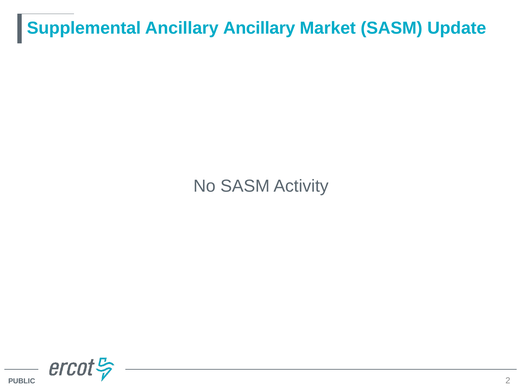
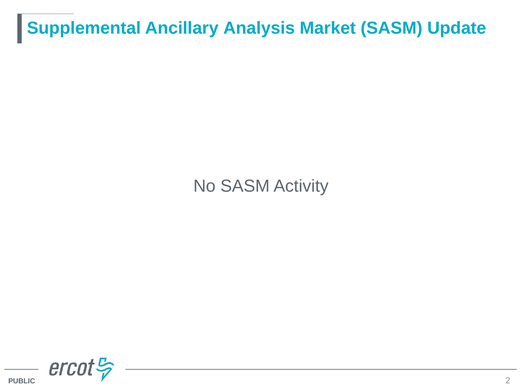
Ancillary Ancillary: Ancillary -> Analysis
